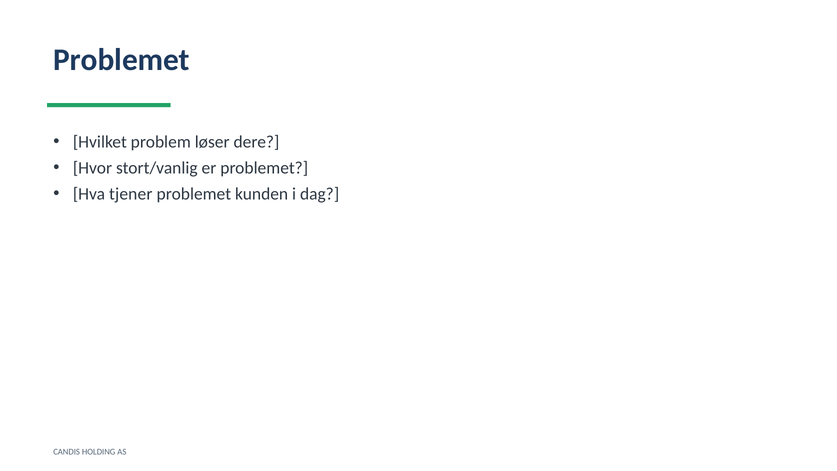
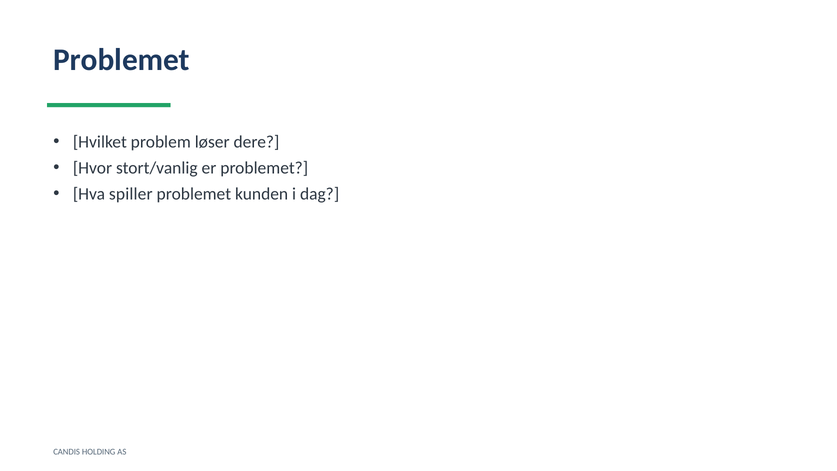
tjener: tjener -> spiller
